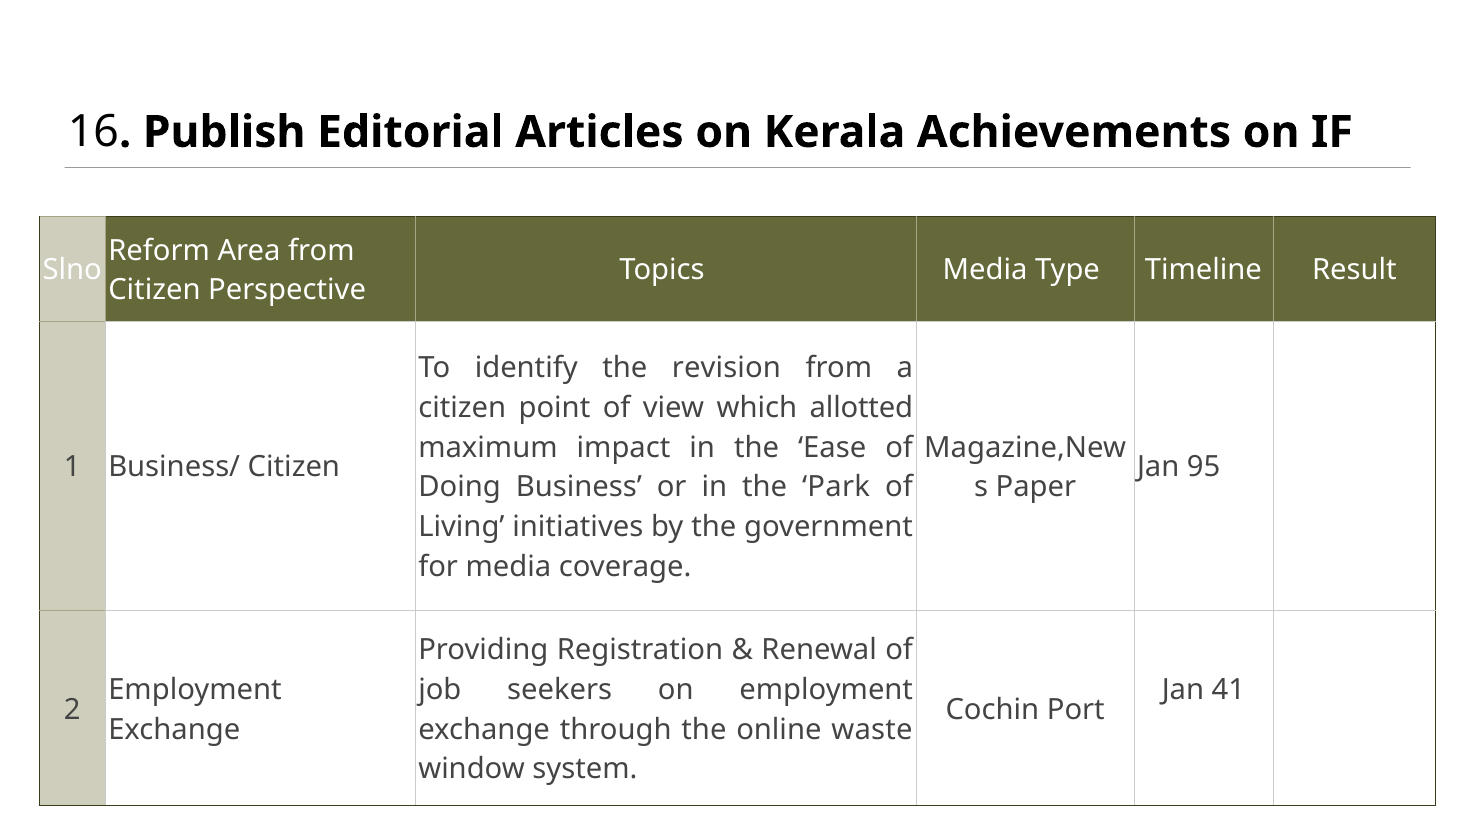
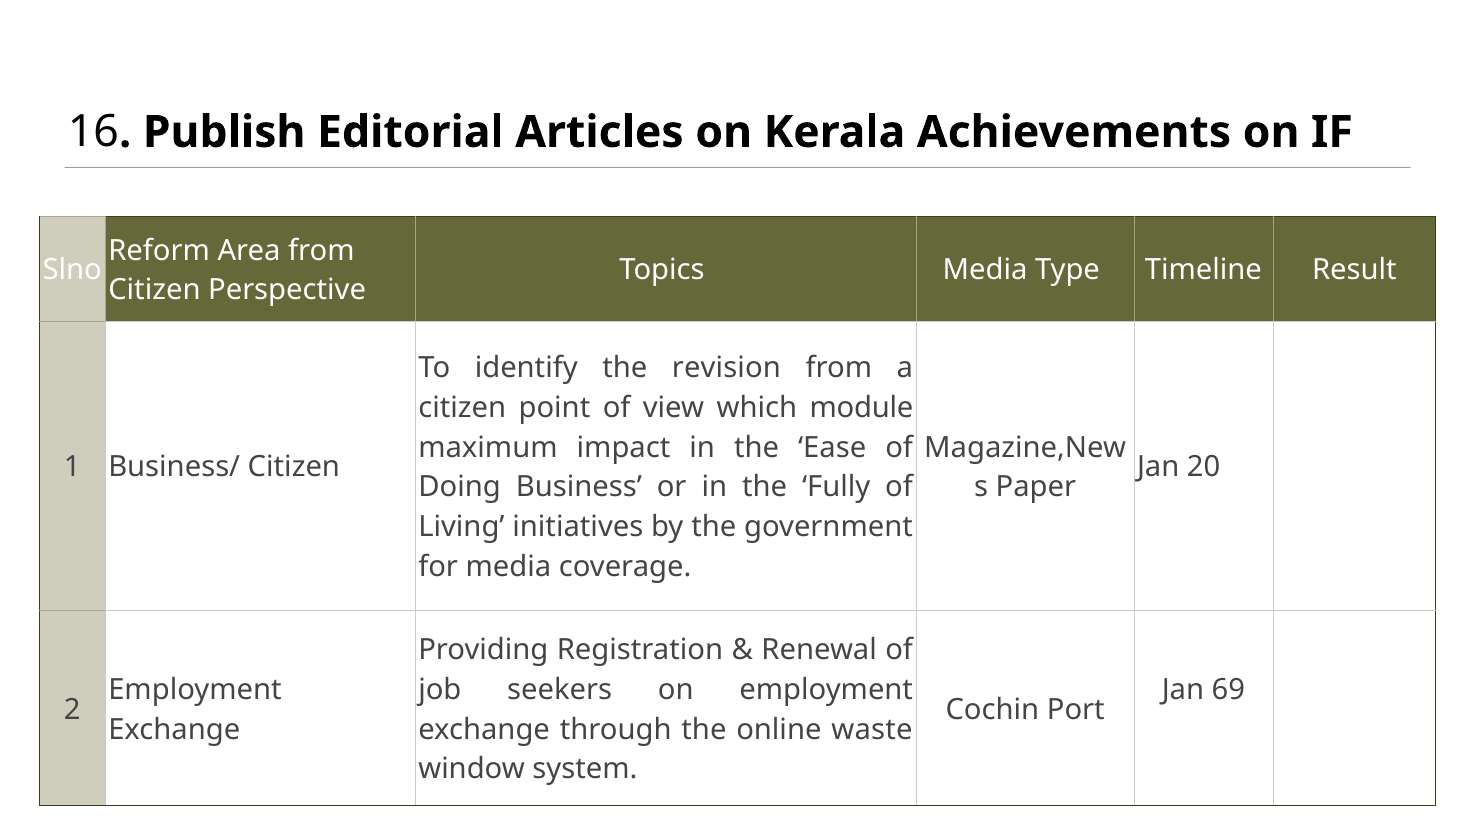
allotted: allotted -> module
95: 95 -> 20
Park: Park -> Fully
41: 41 -> 69
